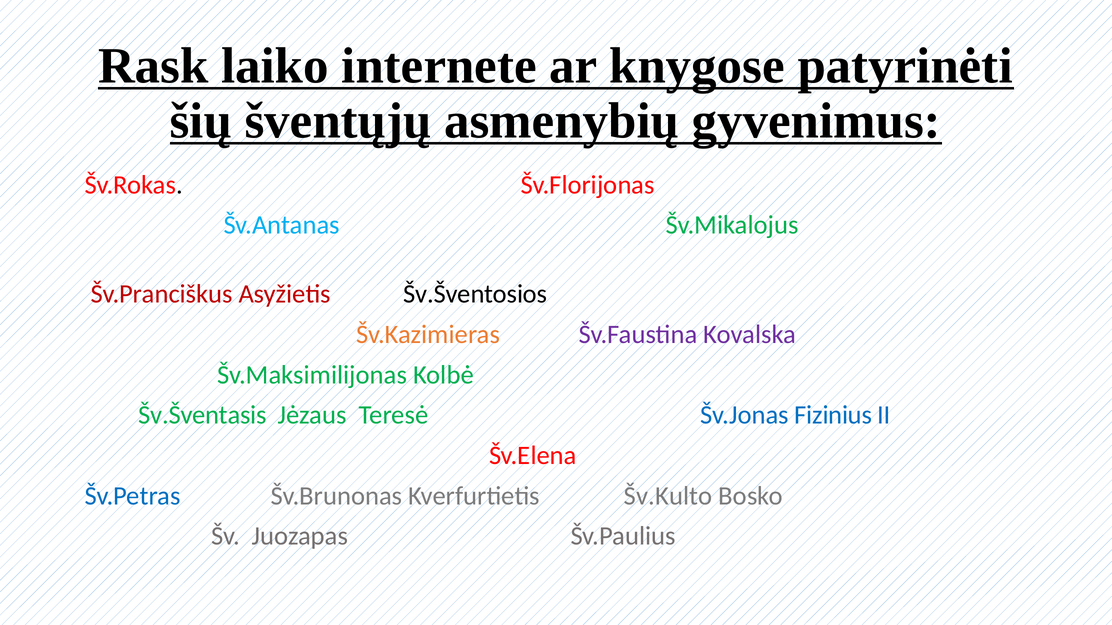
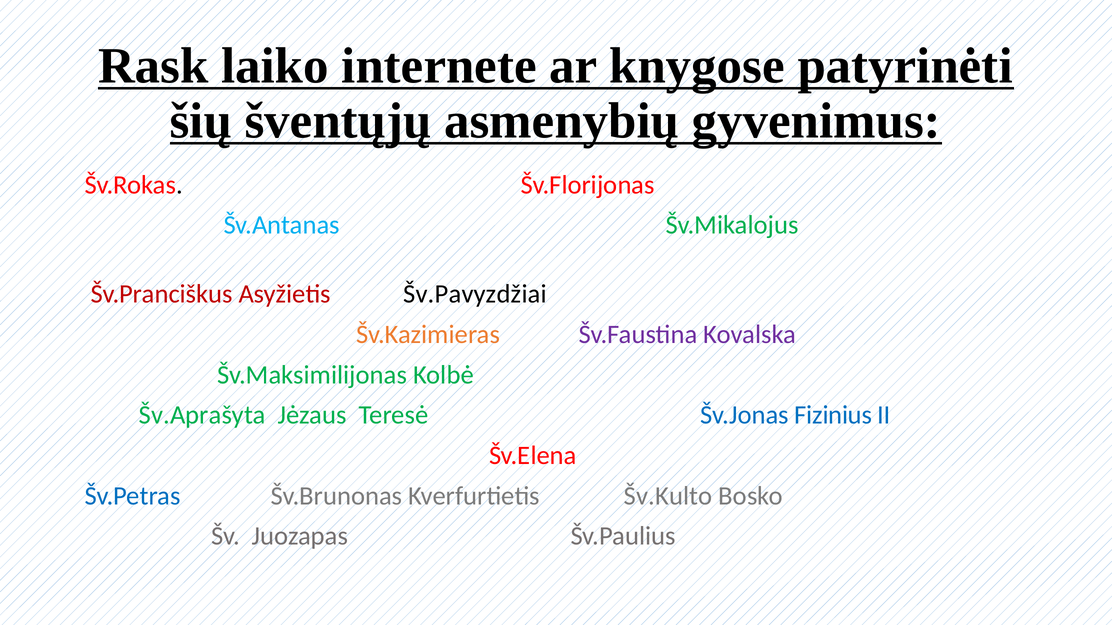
Šv.Šventosios: Šv.Šventosios -> Šv.Pavyzdžiai
Šv.Šventasis: Šv.Šventasis -> Šv.Aprašyta
